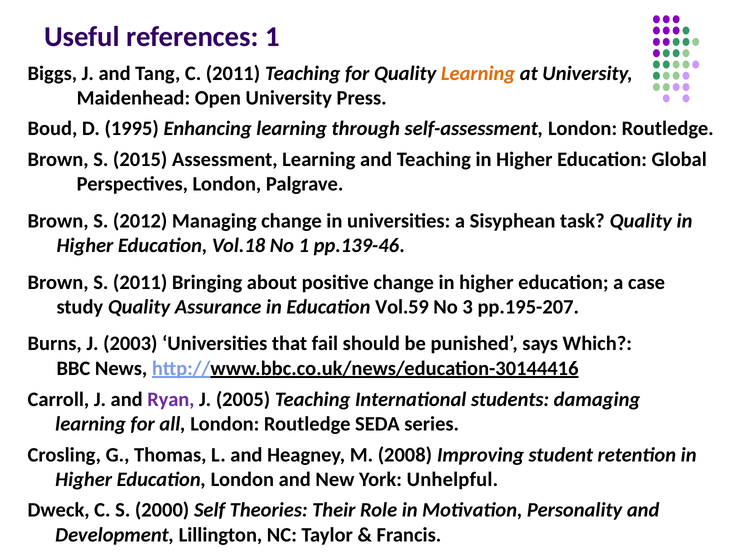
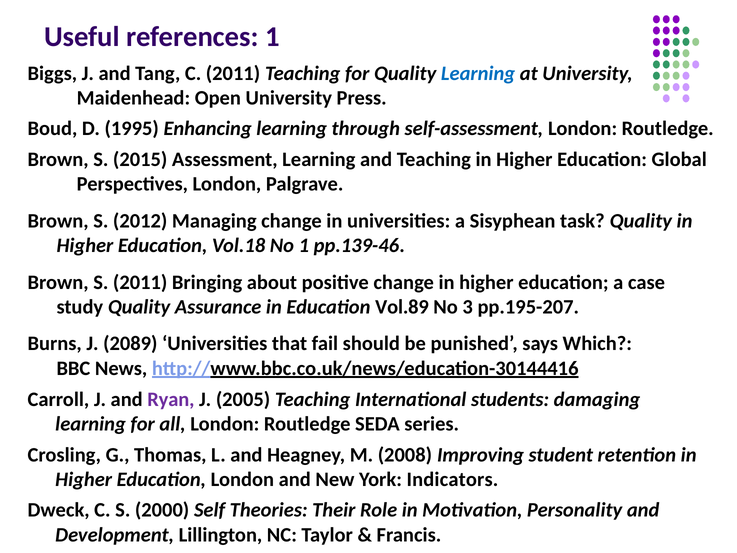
Learning at (478, 73) colour: orange -> blue
Vol.59: Vol.59 -> Vol.89
2003: 2003 -> 2089
Unhelpful: Unhelpful -> Indicators
